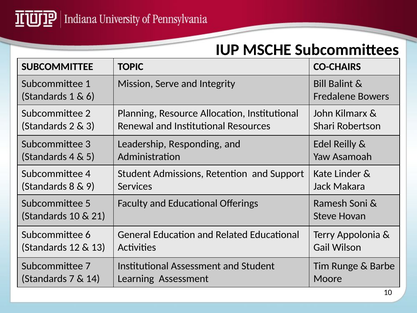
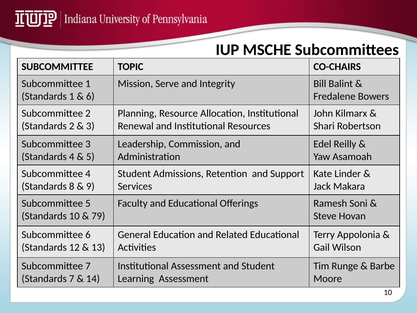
Responding: Responding -> Commission
21: 21 -> 79
